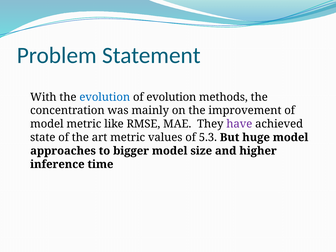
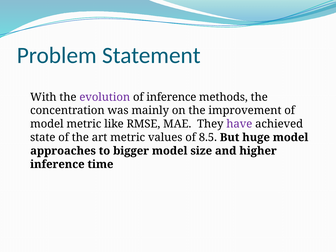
evolution at (105, 97) colour: blue -> purple
of evolution: evolution -> inference
5.3: 5.3 -> 8.5
